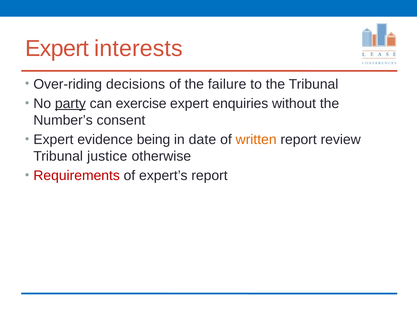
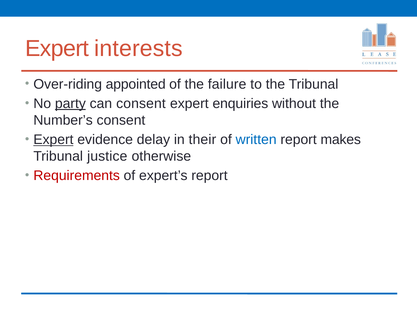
decisions: decisions -> appointed
can exercise: exercise -> consent
Expert at (53, 140) underline: none -> present
being: being -> delay
date: date -> their
written colour: orange -> blue
review: review -> makes
